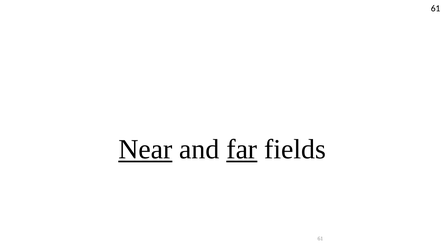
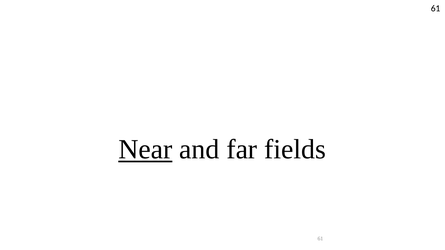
far underline: present -> none
